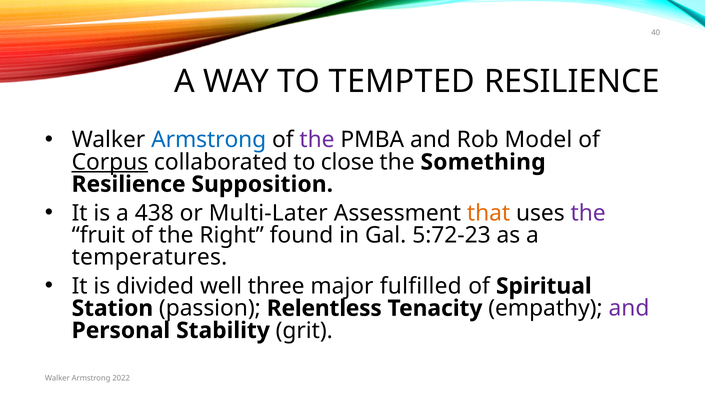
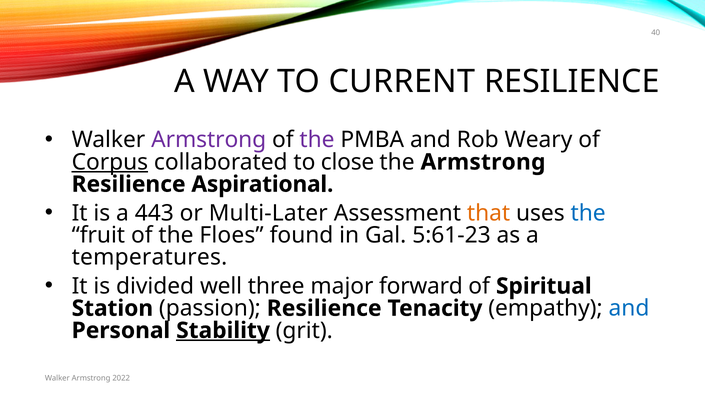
TEMPTED: TEMPTED -> CURRENT
Armstrong at (209, 140) colour: blue -> purple
Model: Model -> Weary
the Something: Something -> Armstrong
Supposition: Supposition -> Aspirational
438: 438 -> 443
the at (588, 213) colour: purple -> blue
Right: Right -> Floes
5:72-23: 5:72-23 -> 5:61-23
fulfilled: fulfilled -> forward
passion Relentless: Relentless -> Resilience
and at (629, 308) colour: purple -> blue
Stability underline: none -> present
